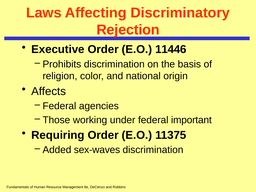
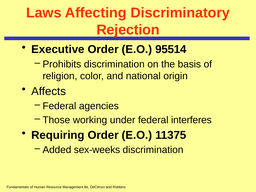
11446: 11446 -> 95514
important: important -> interferes
sex-waves: sex-waves -> sex-weeks
